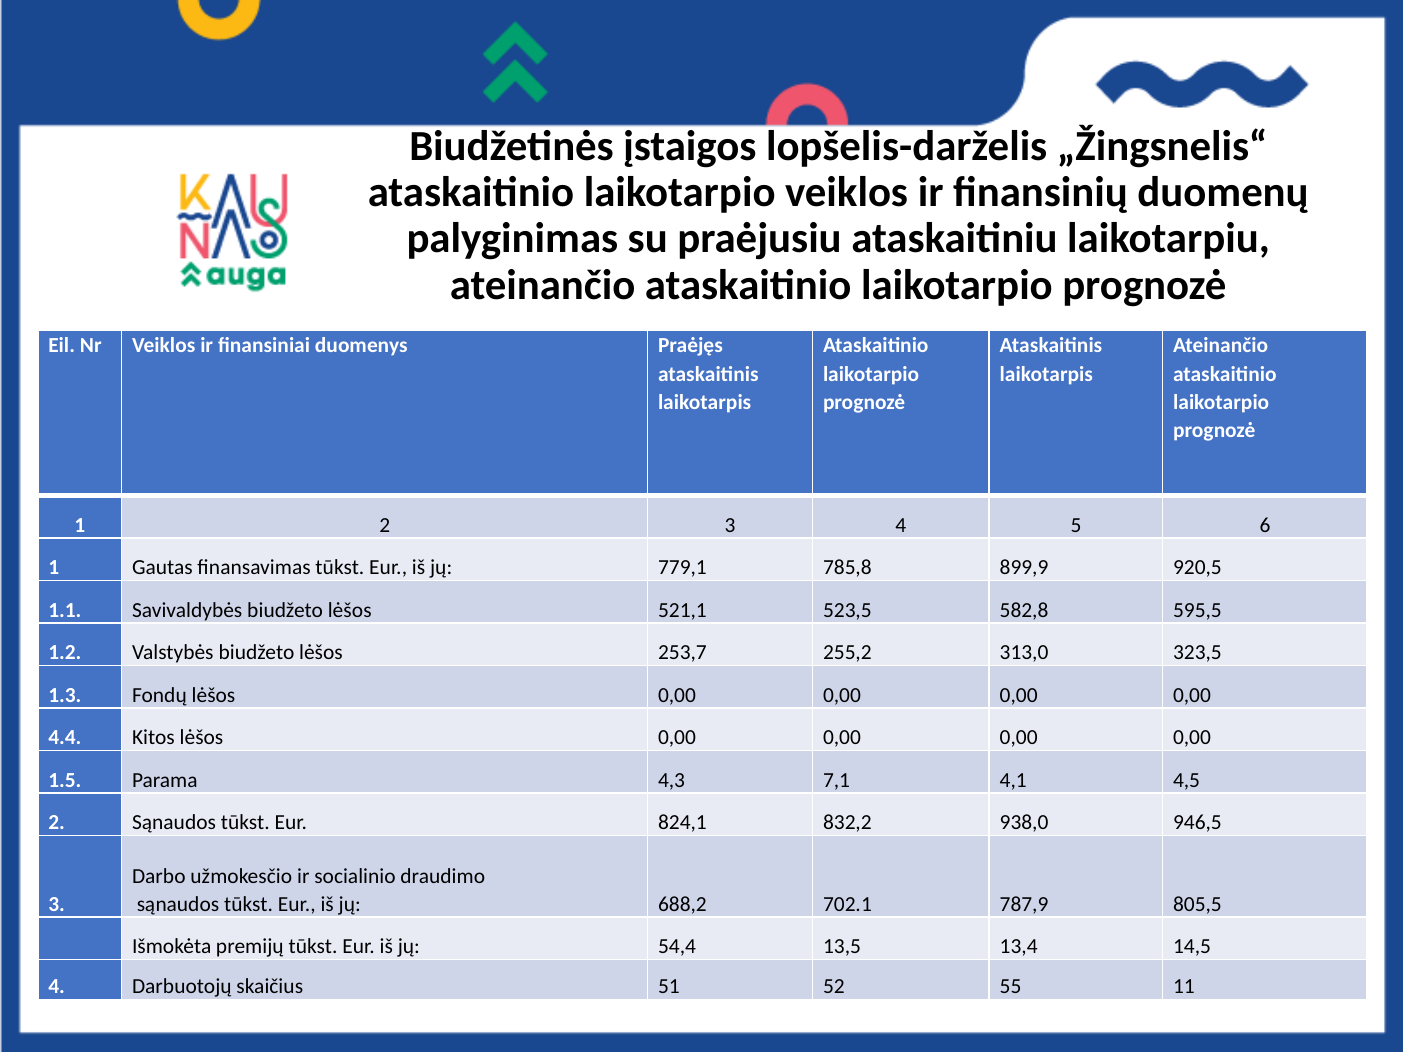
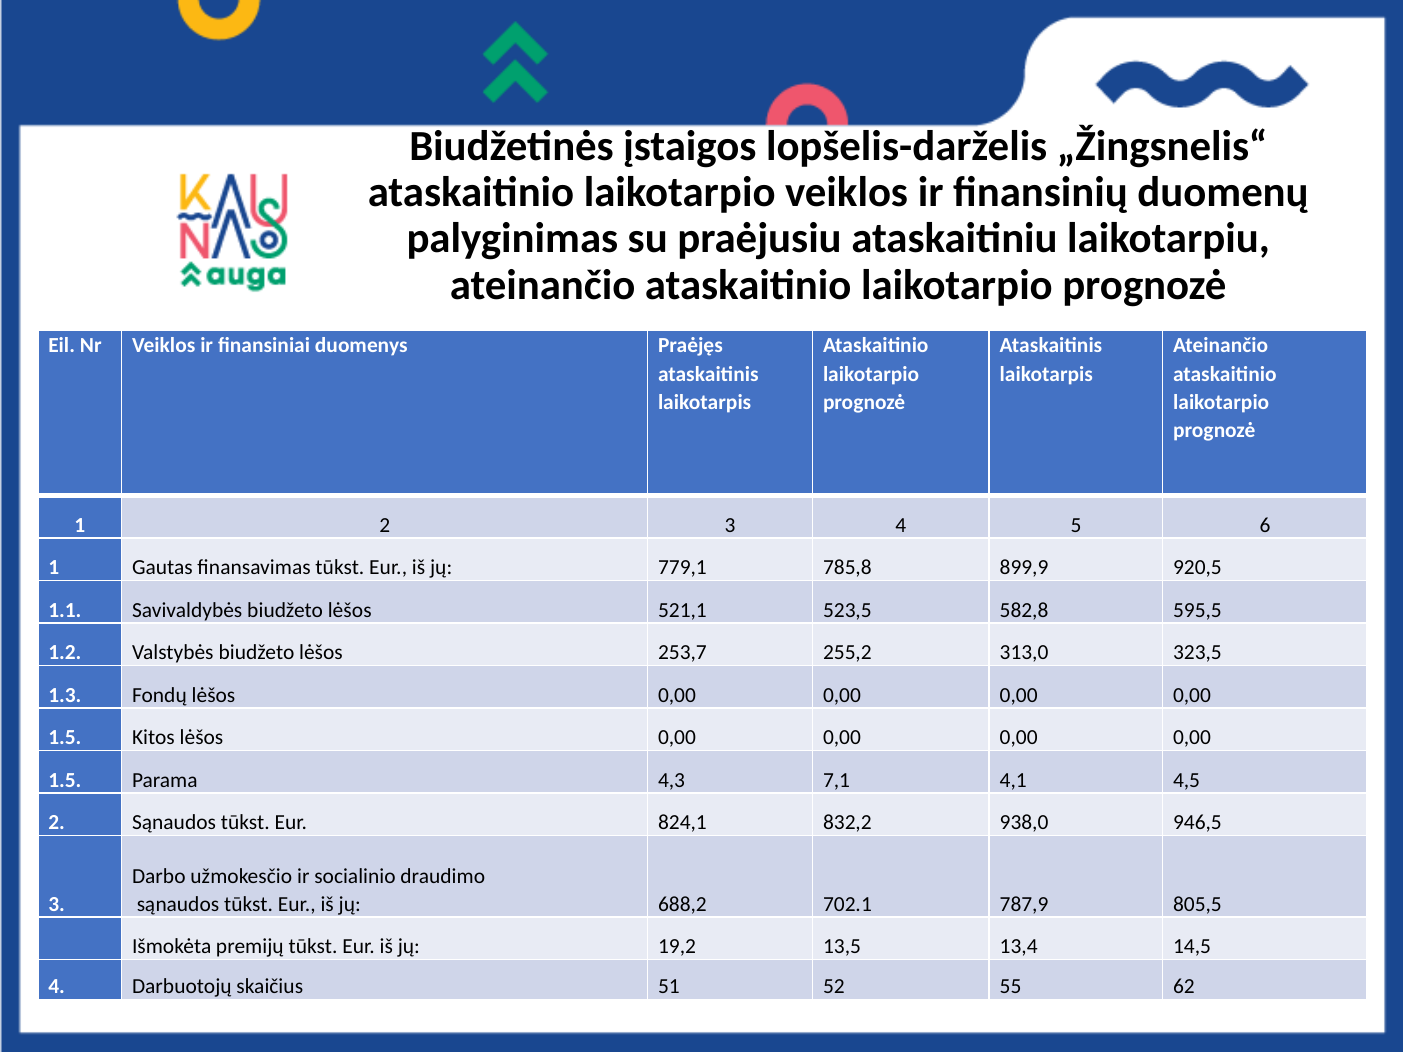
4.4 at (65, 738): 4.4 -> 1.5
54,4: 54,4 -> 19,2
11: 11 -> 62
